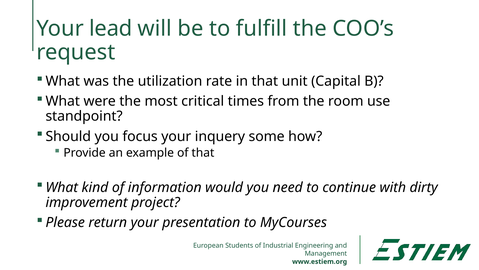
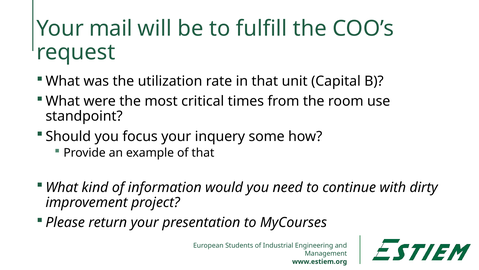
lead: lead -> mail
